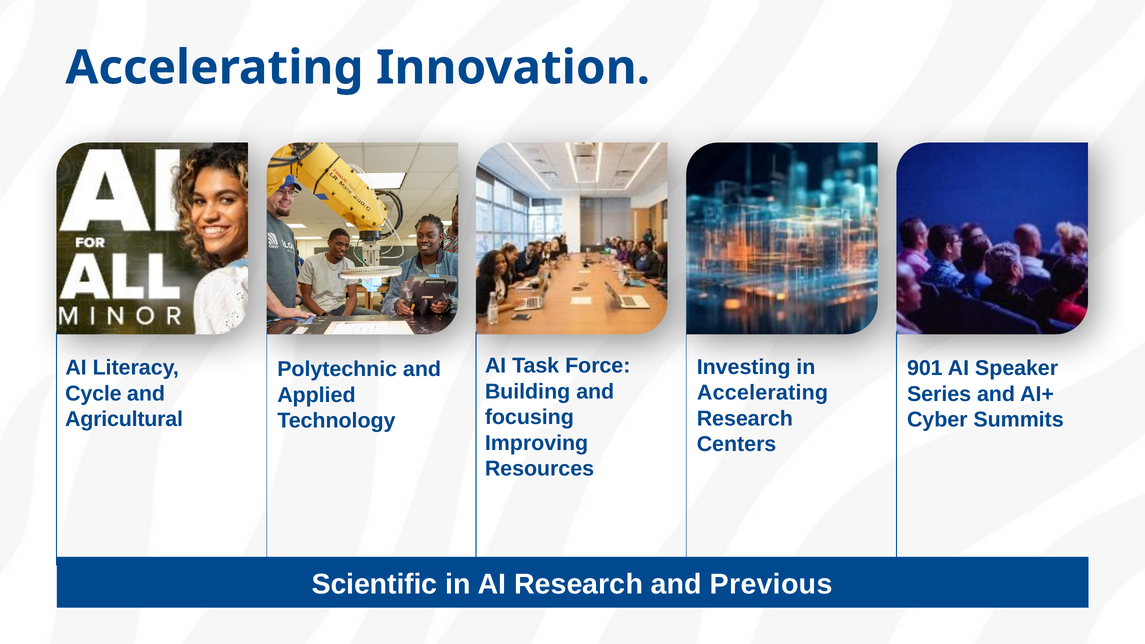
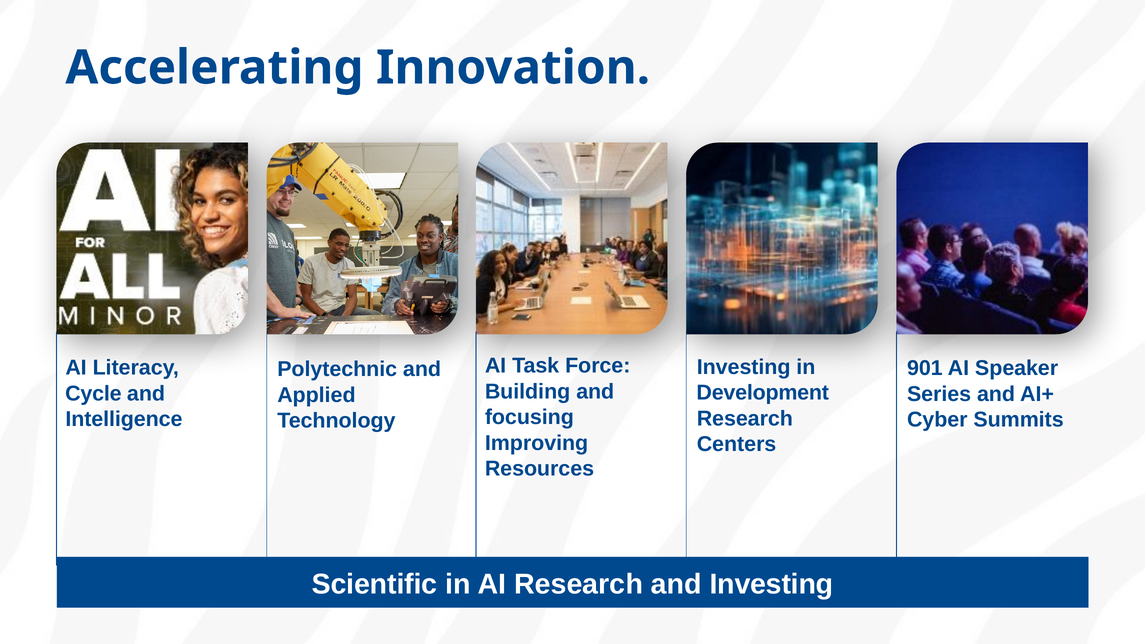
Accelerating at (763, 393): Accelerating -> Development
Agricultural: Agricultural -> Intelligence
and Previous: Previous -> Investing
